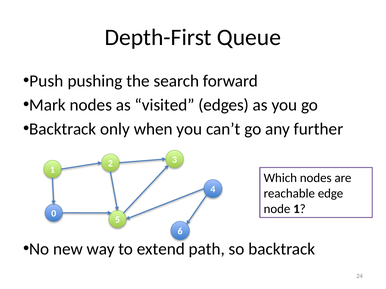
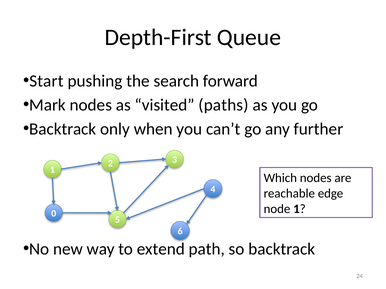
Push: Push -> Start
edges: edges -> paths
